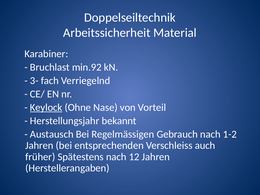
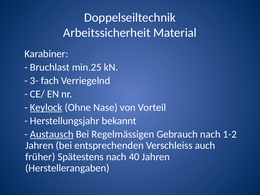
min.92: min.92 -> min.25
Austausch underline: none -> present
12: 12 -> 40
